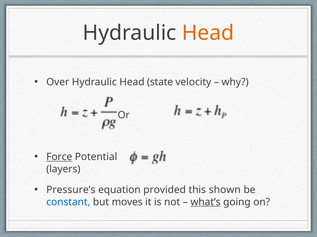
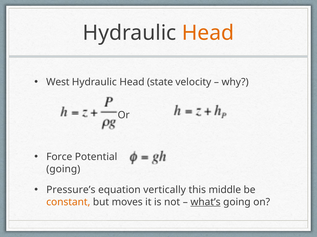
Over: Over -> West
Force underline: present -> none
layers at (63, 169): layers -> going
provided: provided -> vertically
shown: shown -> middle
constant colour: blue -> orange
